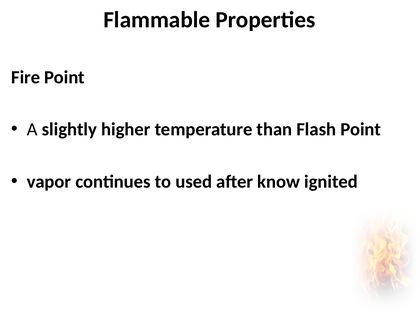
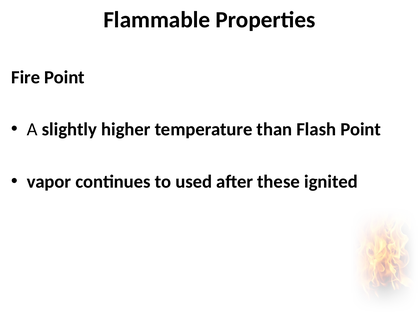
know: know -> these
